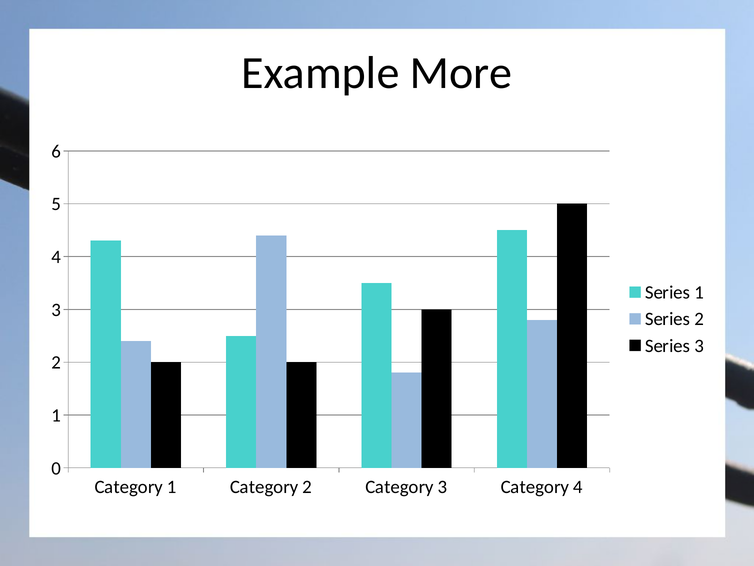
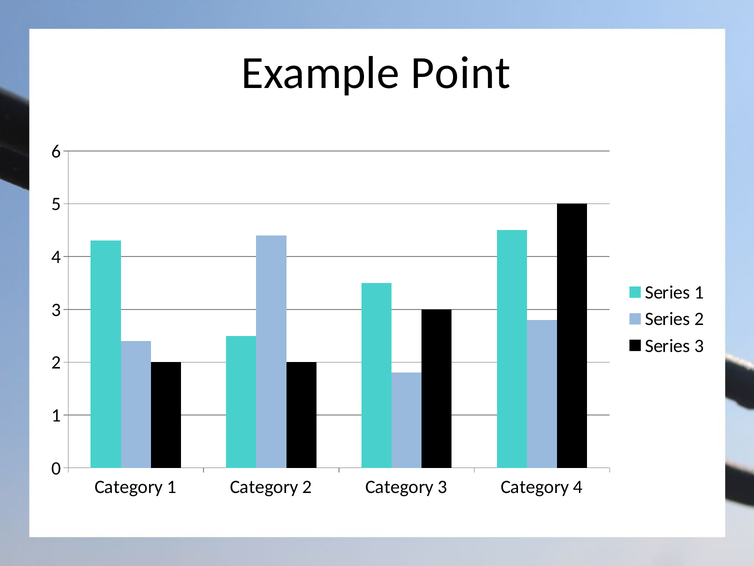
More: More -> Point
